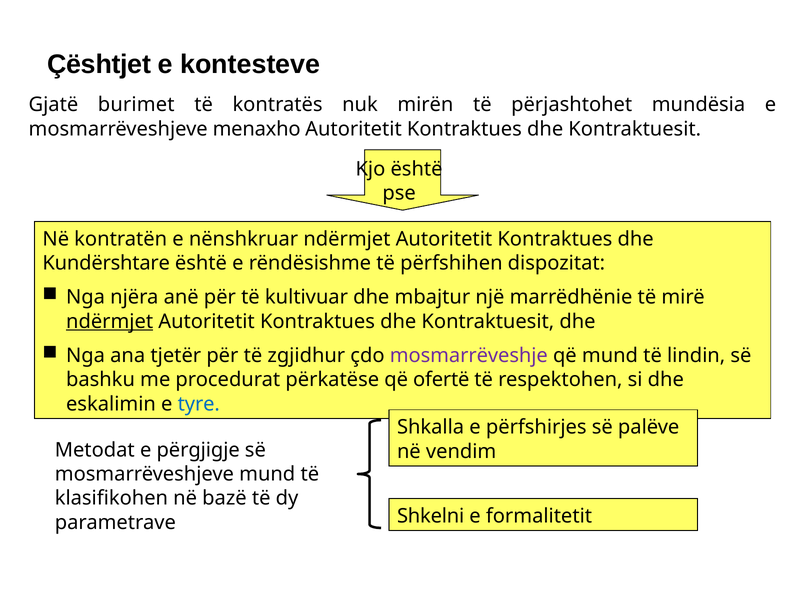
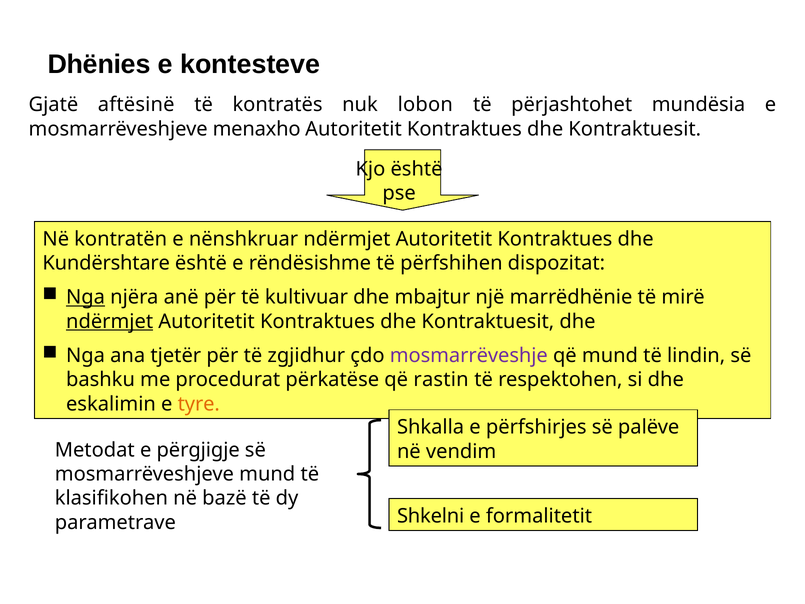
Çështjet: Çështjet -> Dhënies
burimet: burimet -> aftësinë
mirën: mirën -> lobon
Nga at (86, 297) underline: none -> present
ofertë: ofertë -> rastin
tyre colour: blue -> orange
